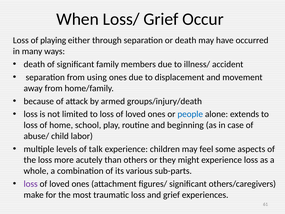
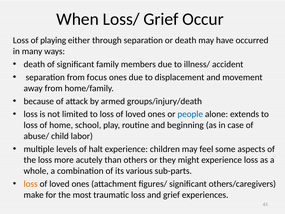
using: using -> focus
talk: talk -> halt
loss at (31, 184) colour: purple -> orange
